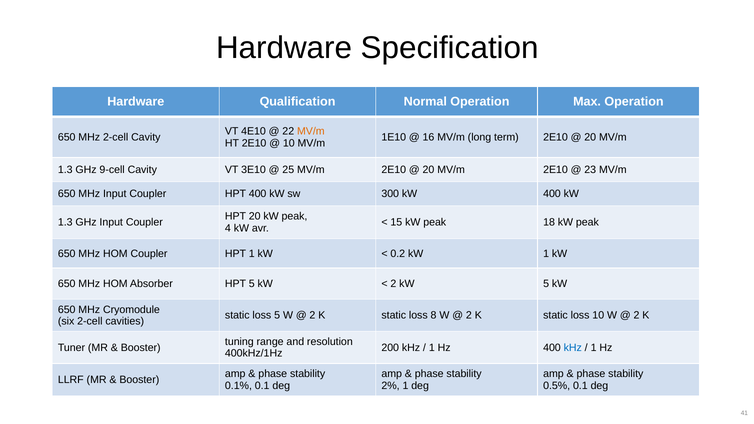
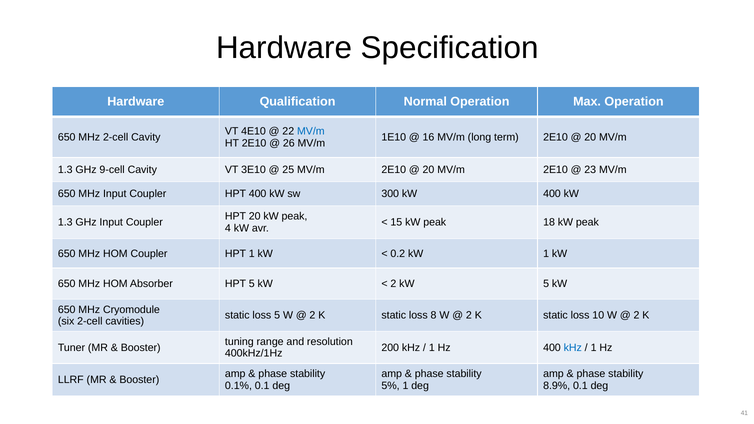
MV/m at (311, 131) colour: orange -> blue
10 at (289, 143): 10 -> 26
2%: 2% -> 5%
0.5%: 0.5% -> 8.9%
